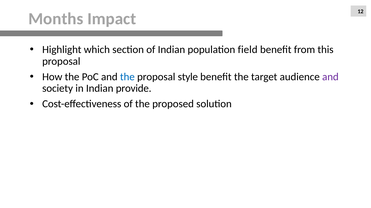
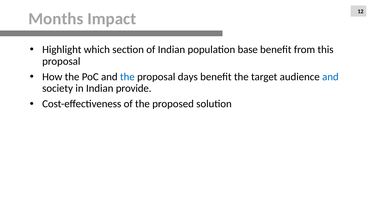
field: field -> base
style: style -> days
and at (330, 77) colour: purple -> blue
